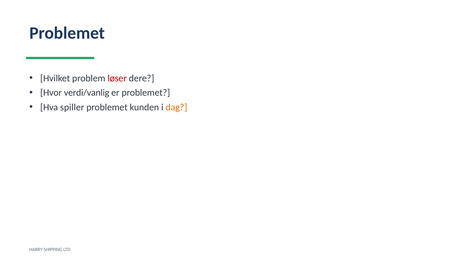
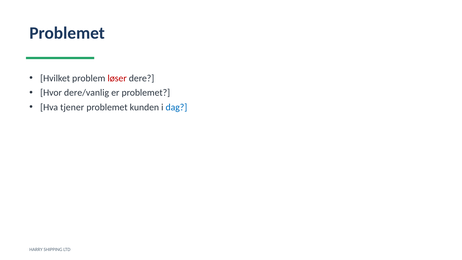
verdi/vanlig: verdi/vanlig -> dere/vanlig
spiller: spiller -> tjener
dag colour: orange -> blue
